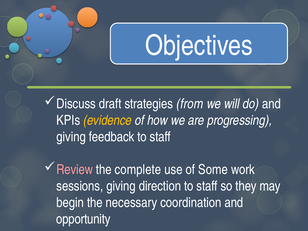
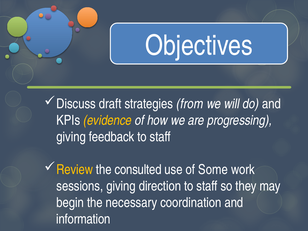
Review colour: pink -> yellow
complete: complete -> consulted
opportunity: opportunity -> information
